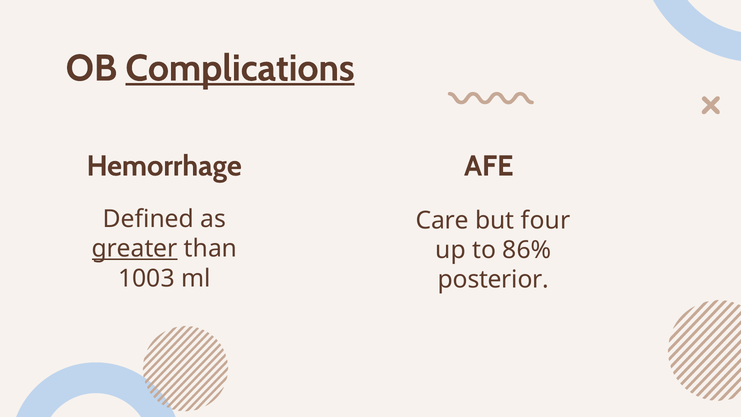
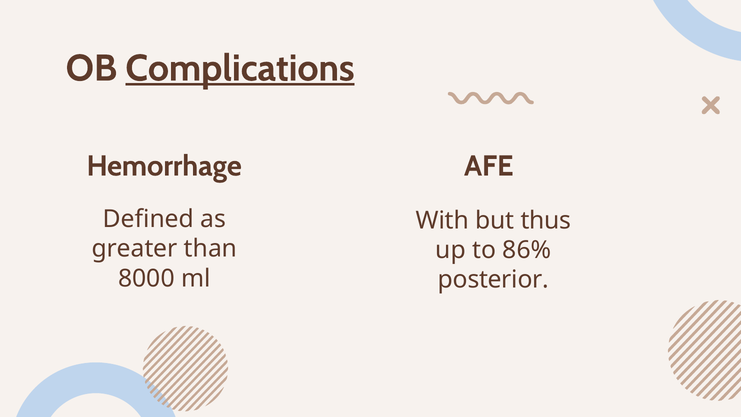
Care: Care -> With
four: four -> thus
greater underline: present -> none
1003: 1003 -> 8000
